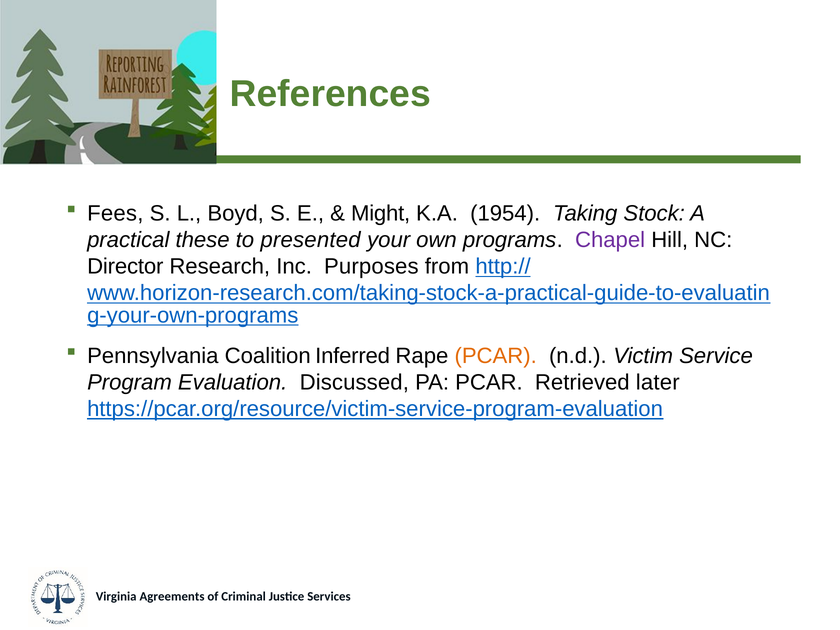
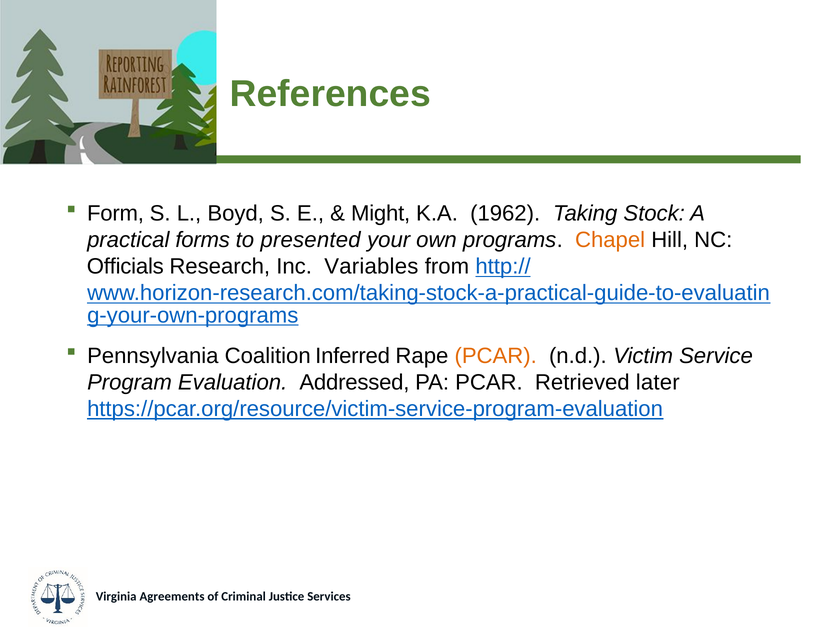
Fees: Fees -> Form
1954: 1954 -> 1962
these: these -> forms
Chapel colour: purple -> orange
Director: Director -> Officials
Purposes: Purposes -> Variables
Discussed: Discussed -> Addressed
